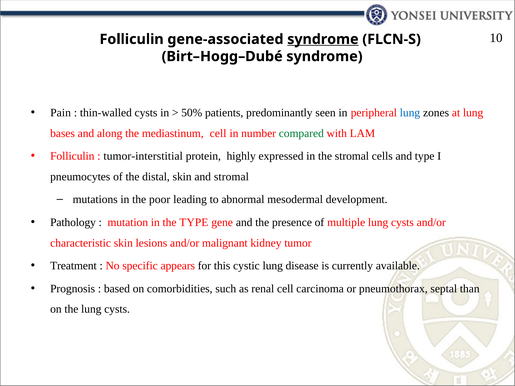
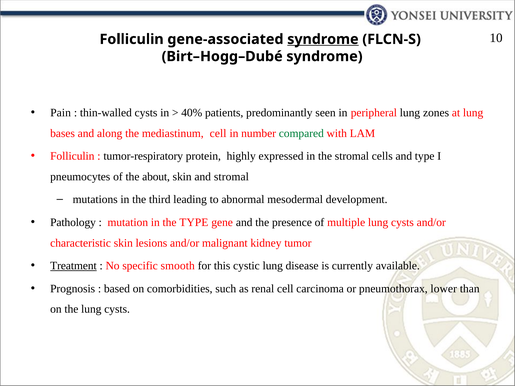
50%: 50% -> 40%
lung at (410, 113) colour: blue -> black
tumor-interstitial: tumor-interstitial -> tumor-respiratory
distal: distal -> about
poor: poor -> third
Treatment underline: none -> present
appears: appears -> smooth
septal: septal -> lower
